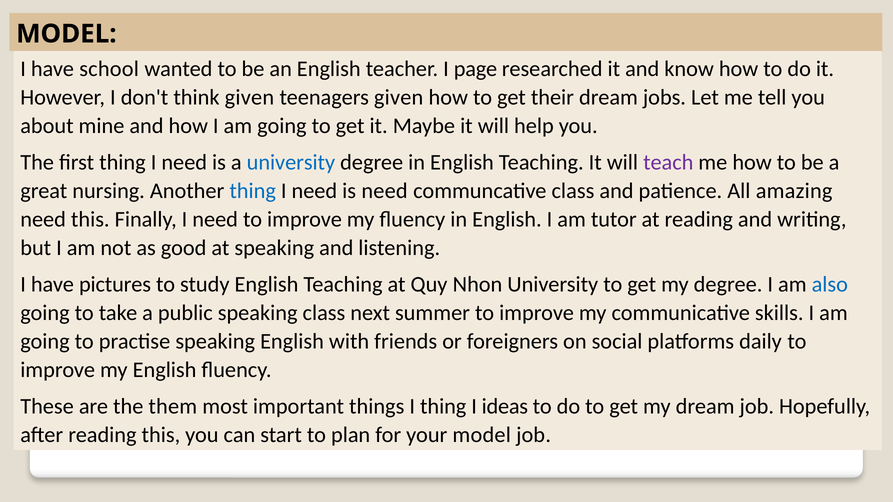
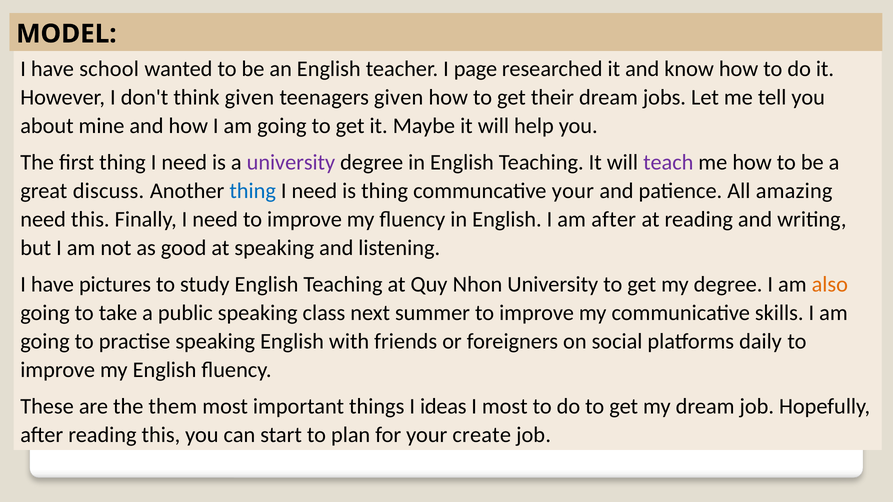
university at (291, 162) colour: blue -> purple
nursing: nursing -> discuss
is need: need -> thing
communcative class: class -> your
am tutor: tutor -> after
also colour: blue -> orange
I thing: thing -> ideas
I ideas: ideas -> most
your model: model -> create
